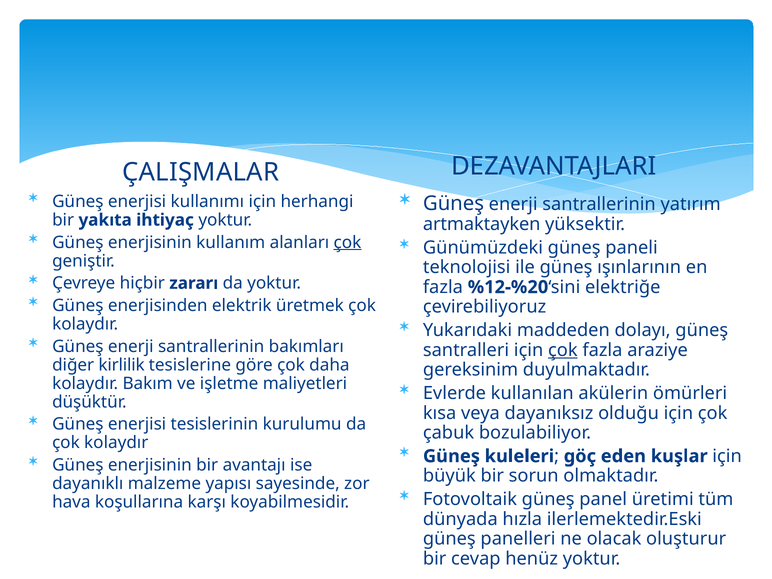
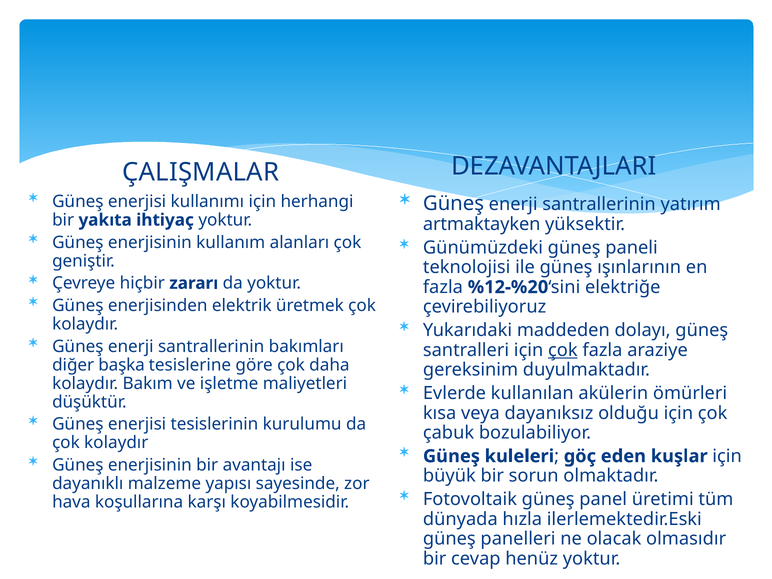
çok at (347, 242) underline: present -> none
kirlilik: kirlilik -> başka
oluşturur: oluşturur -> olmasıdır
